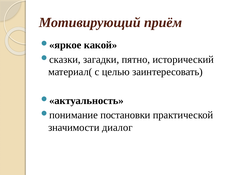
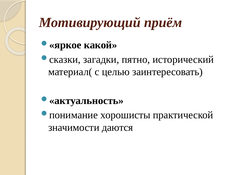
постановки: постановки -> хорошисты
диалог: диалог -> даются
